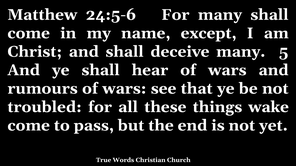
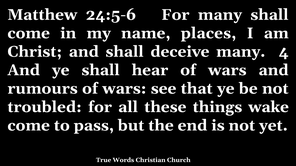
except: except -> places
5: 5 -> 4
